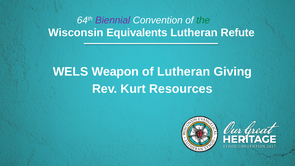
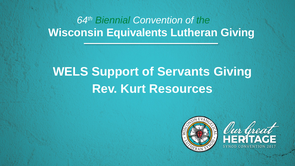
Biennial colour: purple -> green
Lutheran Refute: Refute -> Giving
Weapon: Weapon -> Support
of Lutheran: Lutheran -> Servants
